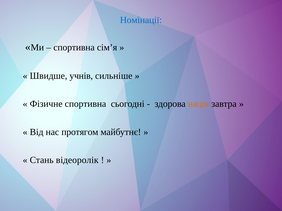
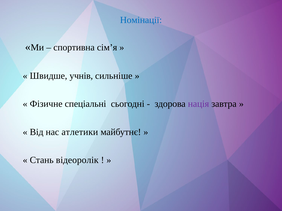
Фізичне спортивна: спортивна -> спеціальні
нація colour: orange -> purple
протягом: протягом -> атлетики
